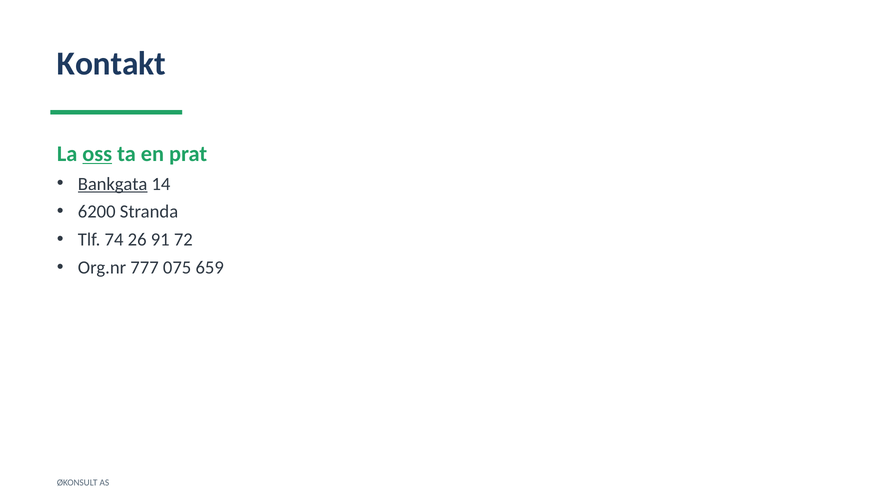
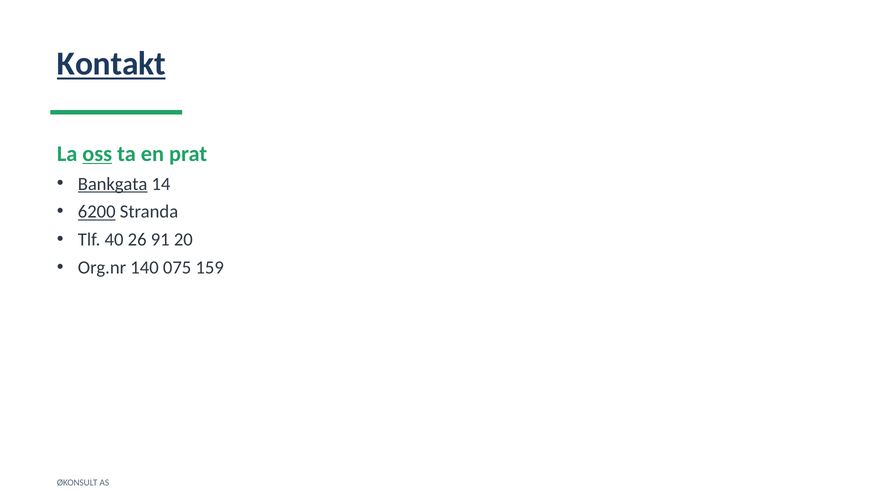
Kontakt underline: none -> present
6200 underline: none -> present
74: 74 -> 40
72: 72 -> 20
777: 777 -> 140
659: 659 -> 159
